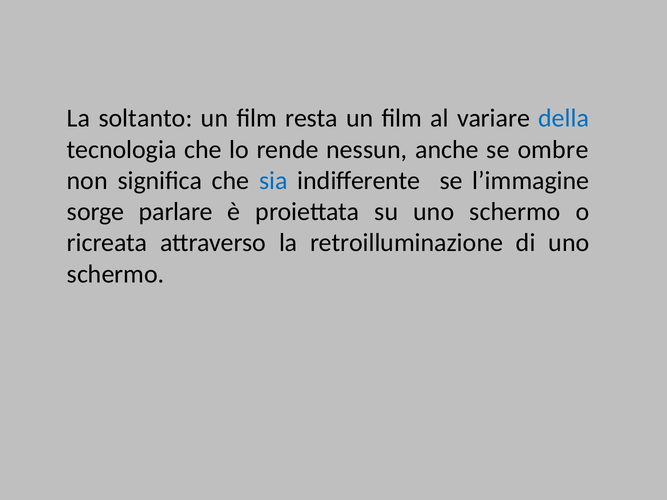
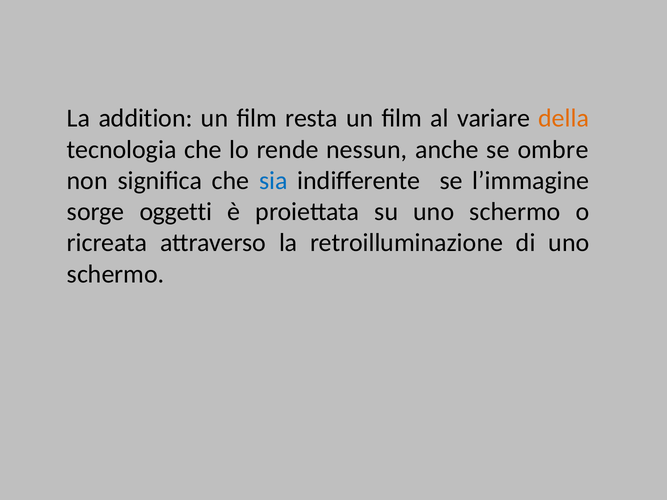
soltanto: soltanto -> addition
della colour: blue -> orange
parlare: parlare -> oggetti
